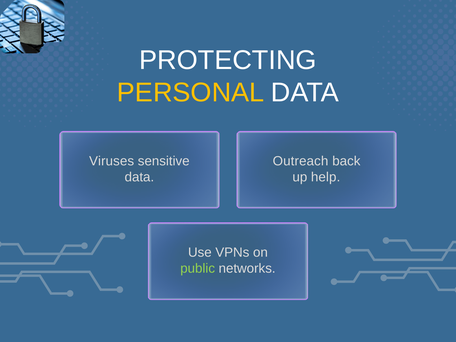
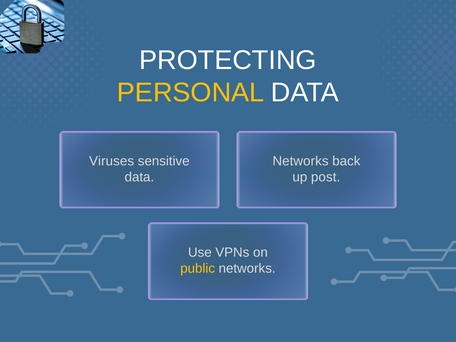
Outreach at (301, 161): Outreach -> Networks
help: help -> post
public colour: light green -> yellow
